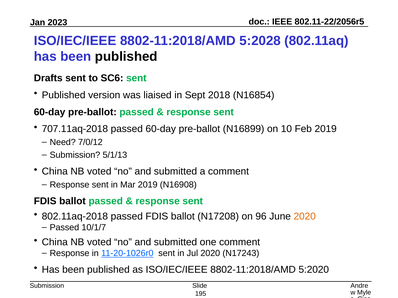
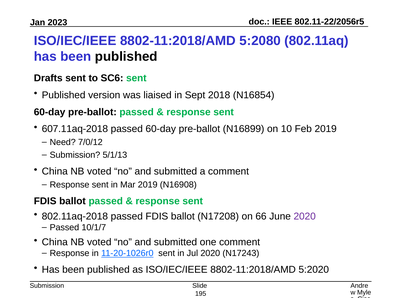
5:2028: 5:2028 -> 5:2080
707.11aq-2018: 707.11aq-2018 -> 607.11aq-2018
96: 96 -> 66
2020 at (305, 217) colour: orange -> purple
